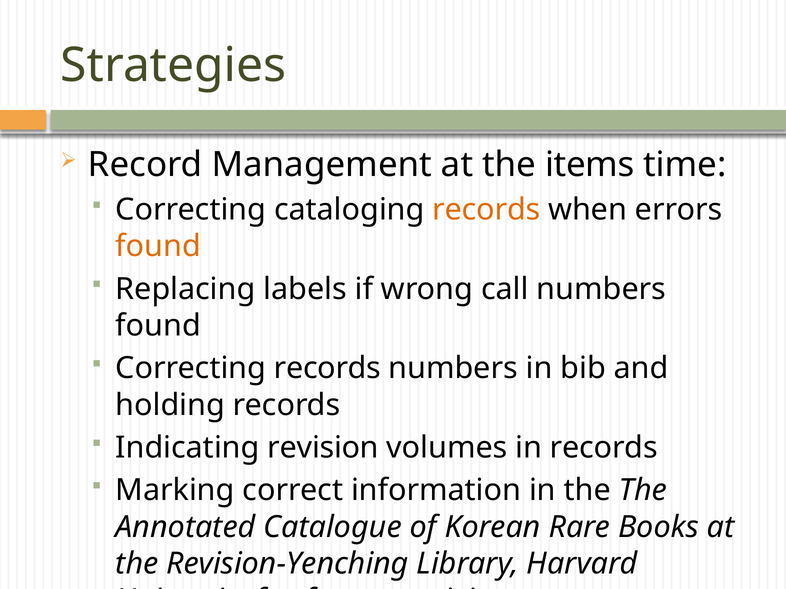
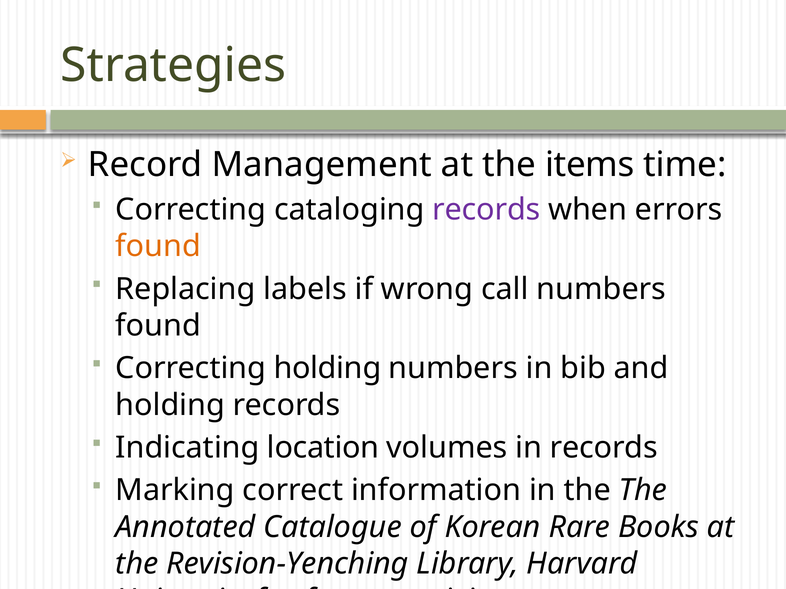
records at (486, 210) colour: orange -> purple
Correcting records: records -> holding
Indicating revision: revision -> location
